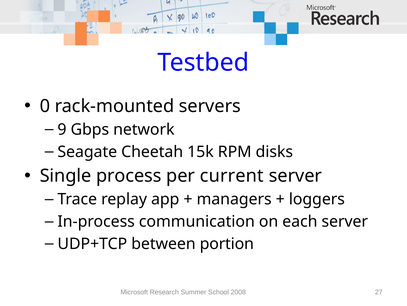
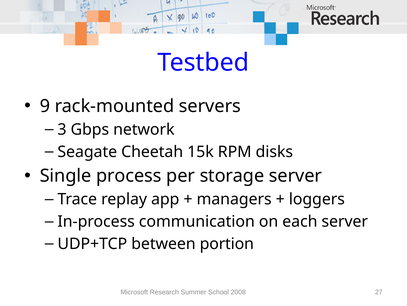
0: 0 -> 9
9: 9 -> 3
current: current -> storage
